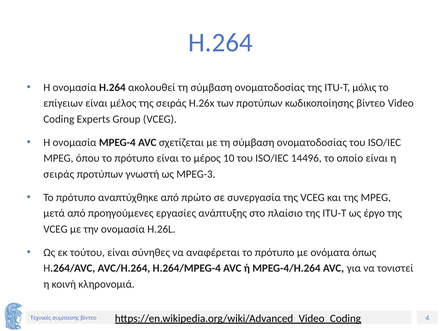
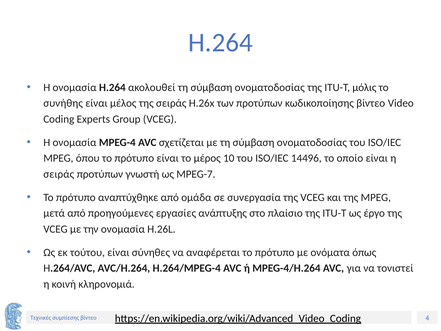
επίγειων: επίγειων -> συνήθης
MPEG-3: MPEG-3 -> MPEG-7
πρώτο: πρώτο -> ομάδα
